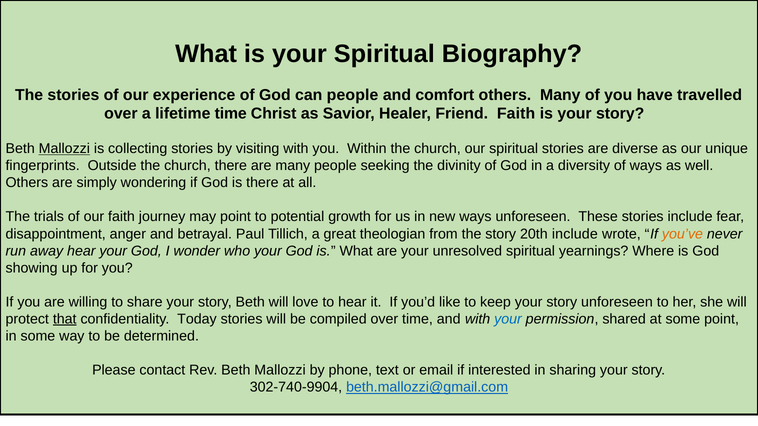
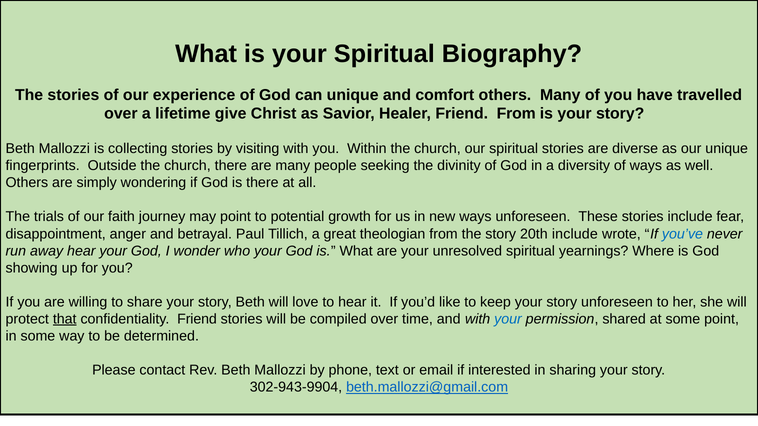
can people: people -> unique
lifetime time: time -> give
Friend Faith: Faith -> From
Mallozzi at (64, 149) underline: present -> none
you’ve colour: orange -> blue
confidentiality Today: Today -> Friend
302-740-9904: 302-740-9904 -> 302-943-9904
